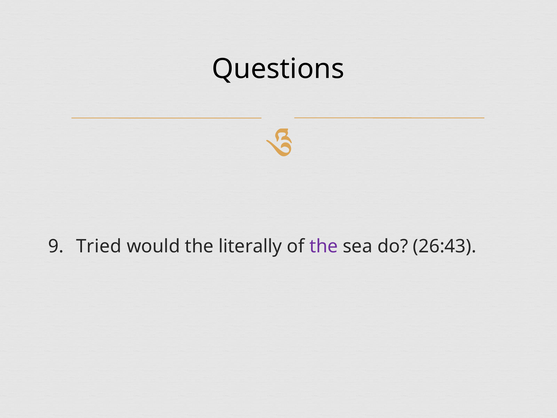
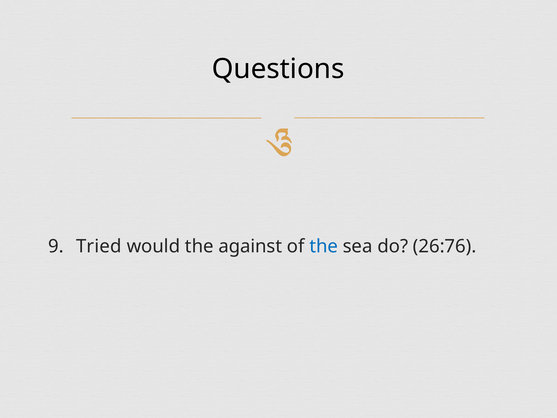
literally: literally -> against
the at (324, 246) colour: purple -> blue
26:43: 26:43 -> 26:76
